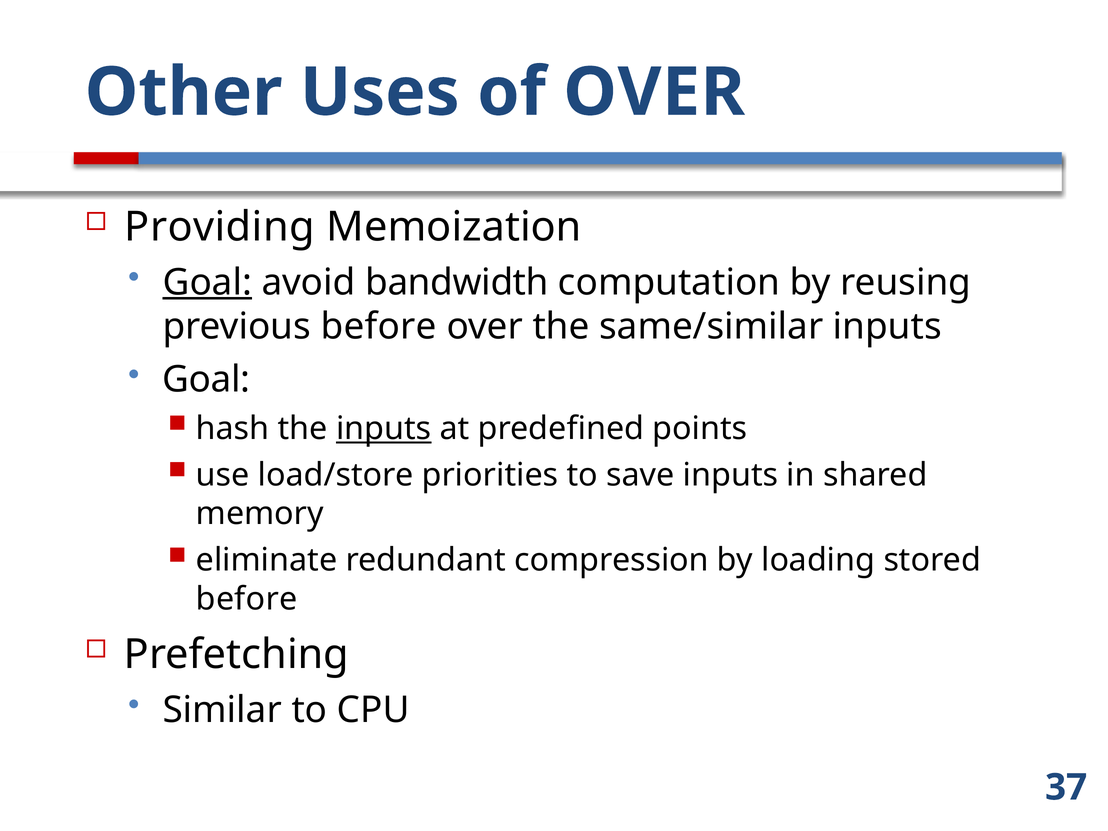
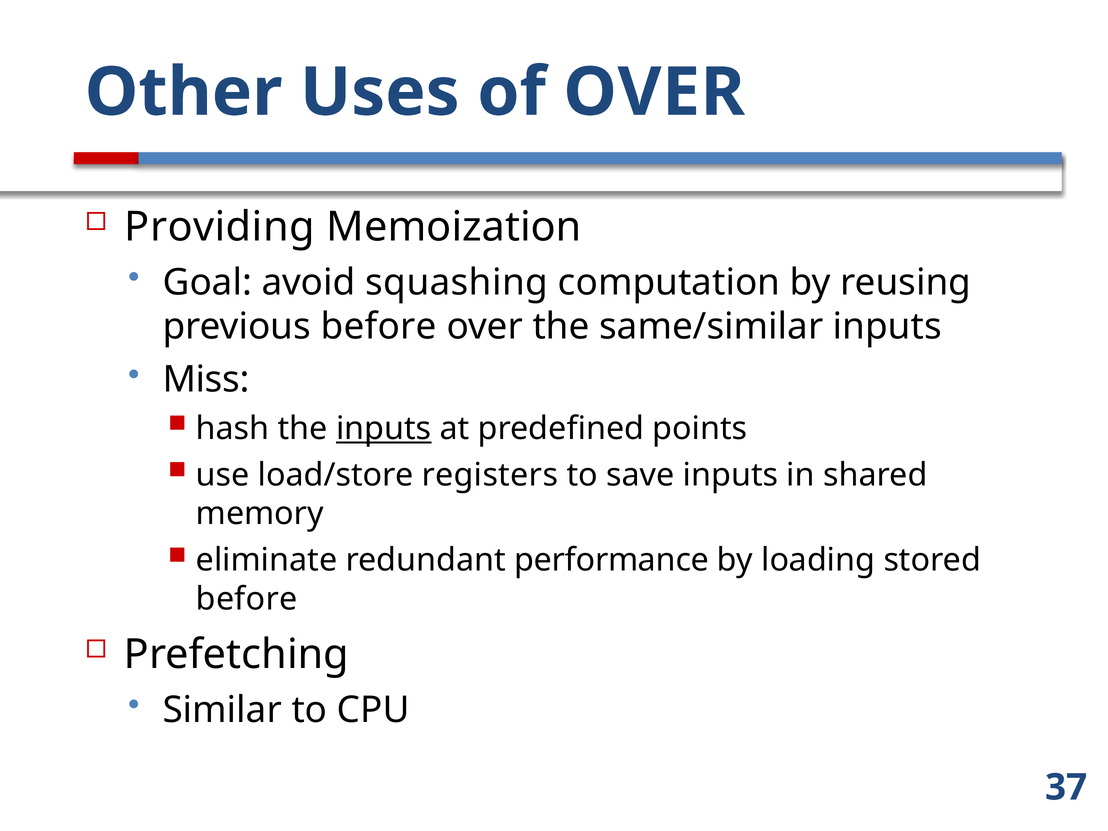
Goal at (207, 282) underline: present -> none
bandwidth: bandwidth -> squashing
Goal at (206, 380): Goal -> Miss
priorities: priorities -> registers
compression: compression -> performance
